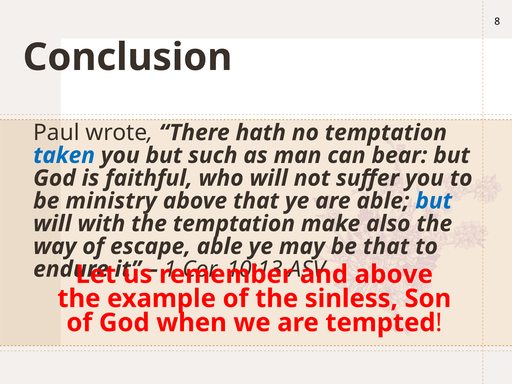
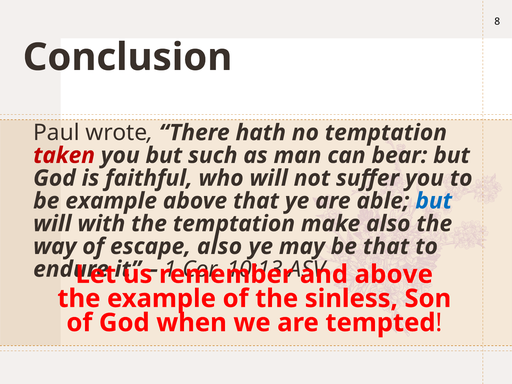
taken colour: blue -> red
be ministry: ministry -> example
escape able: able -> also
